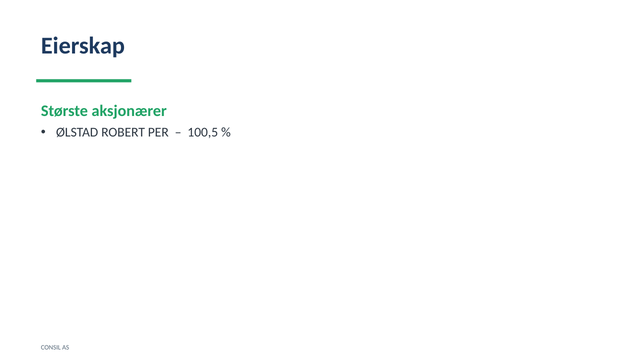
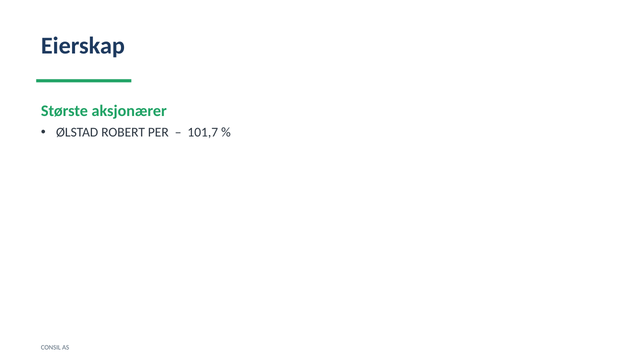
100,5: 100,5 -> 101,7
